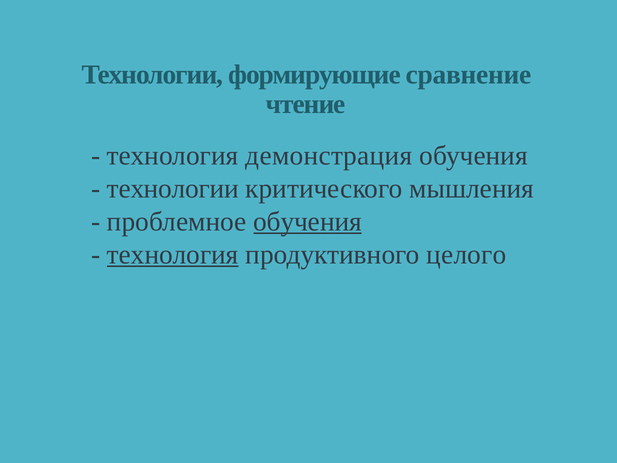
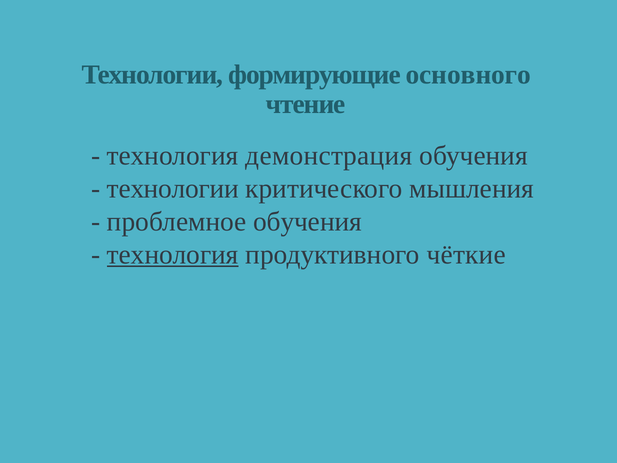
сравнение: сравнение -> основного
обучения at (308, 221) underline: present -> none
целого: целого -> чёткие
